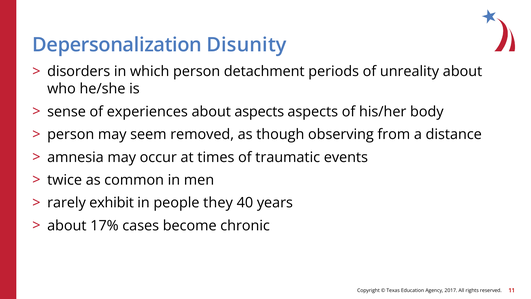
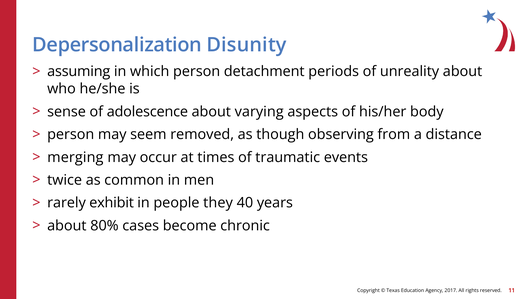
disorders: disorders -> assuming
experiences: experiences -> adolescence
about aspects: aspects -> varying
amnesia: amnesia -> merging
17%: 17% -> 80%
